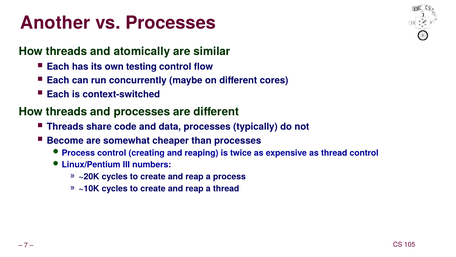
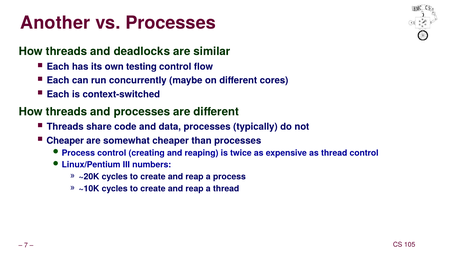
atomically: atomically -> deadlocks
Become at (65, 140): Become -> Cheaper
